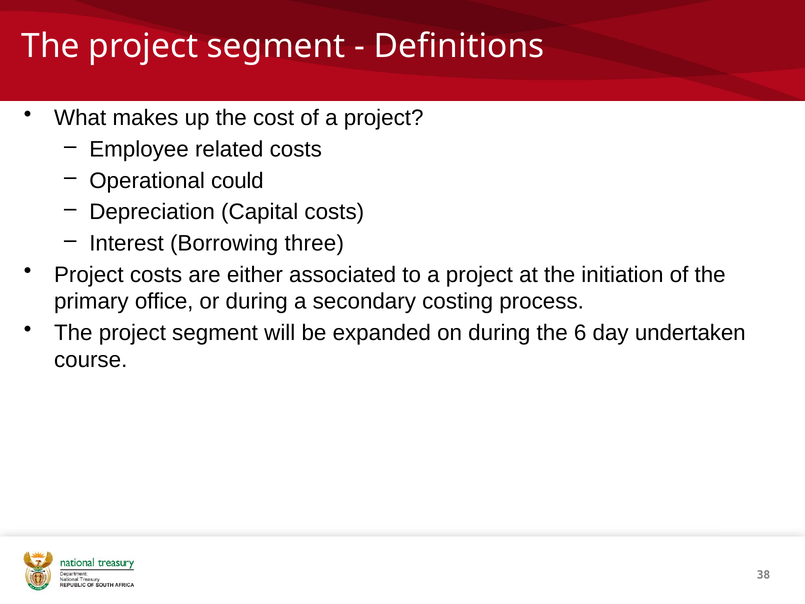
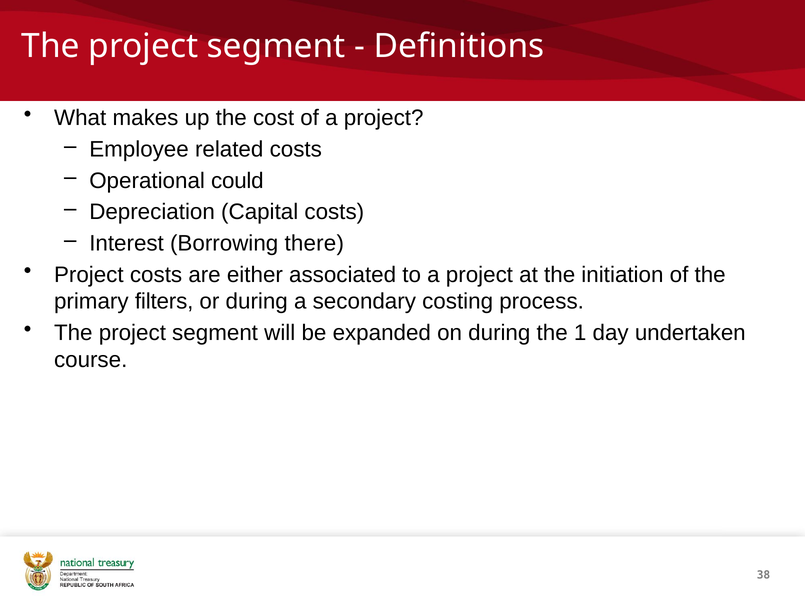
three: three -> there
office: office -> filters
6: 6 -> 1
